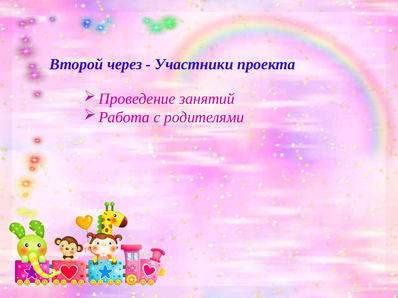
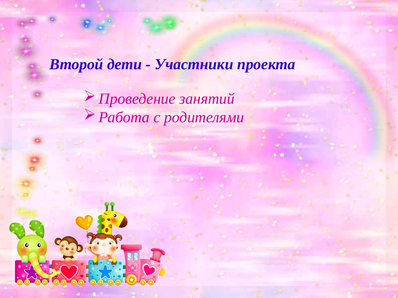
через: через -> дети
